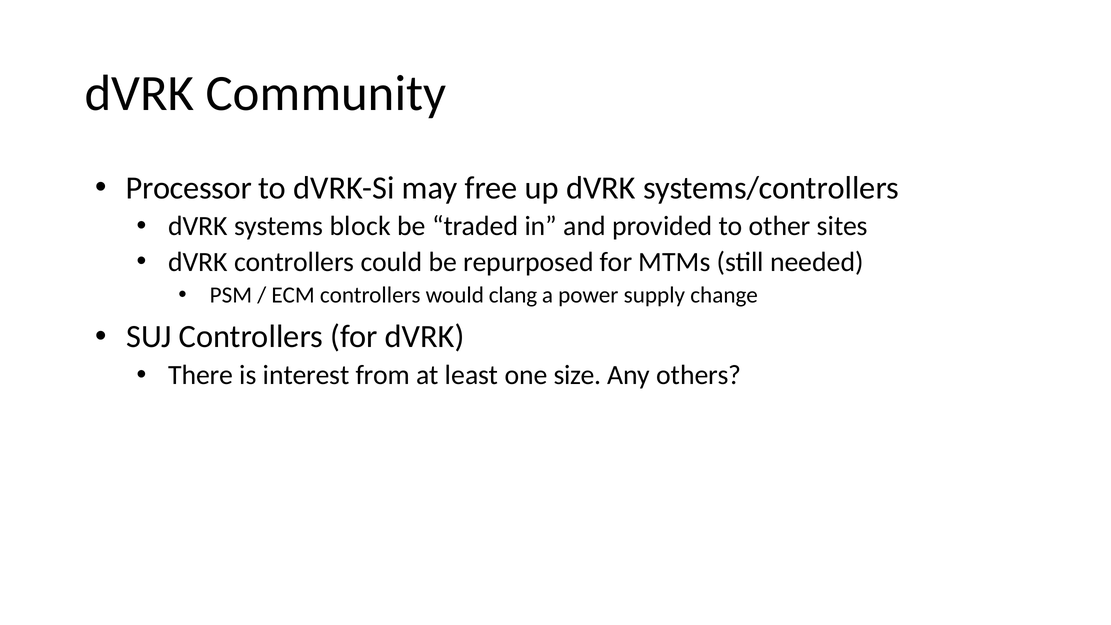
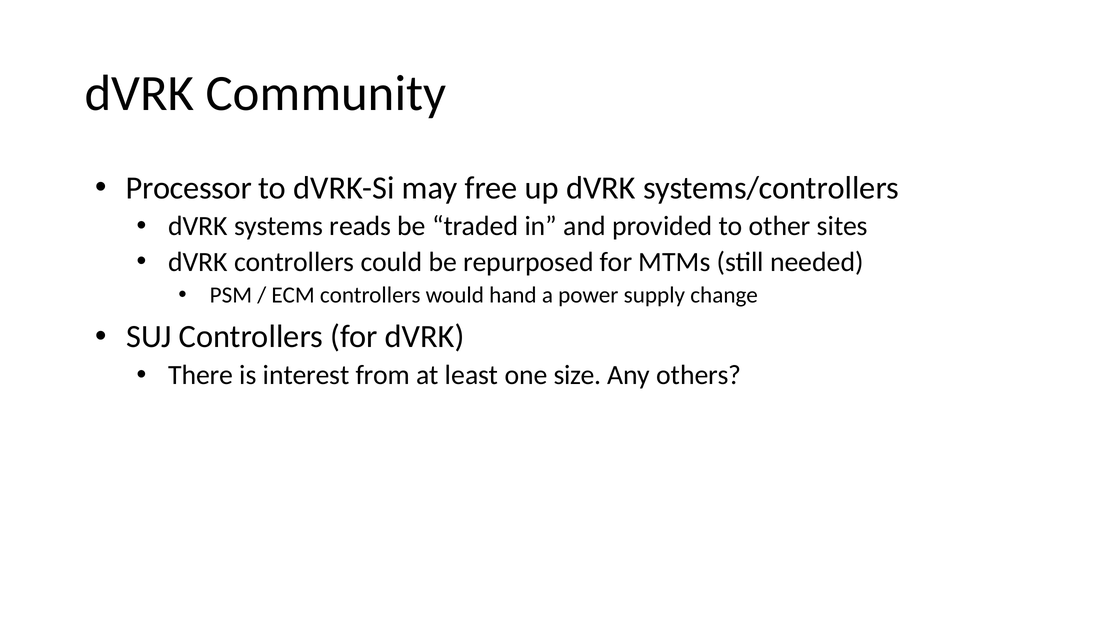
block: block -> reads
clang: clang -> hand
